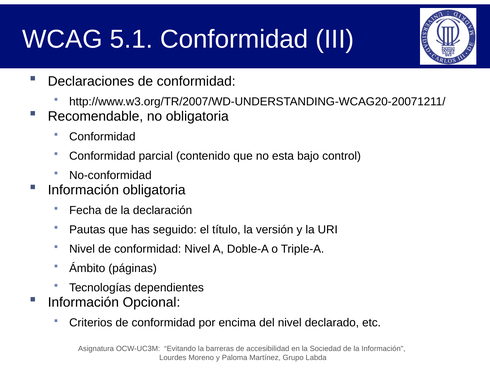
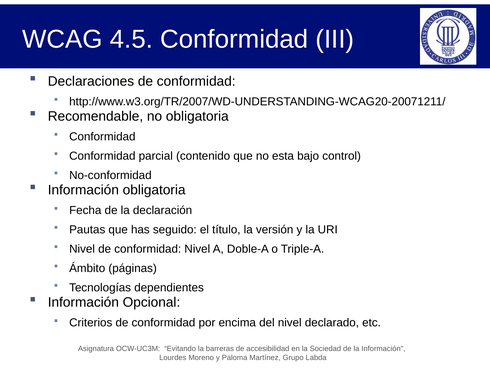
5.1: 5.1 -> 4.5
